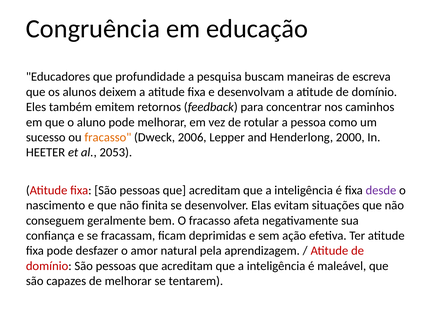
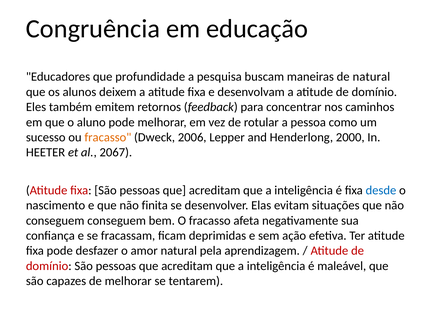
de escreva: escreva -> natural
2053: 2053 -> 2067
desde colour: purple -> blue
conseguem geralmente: geralmente -> conseguem
